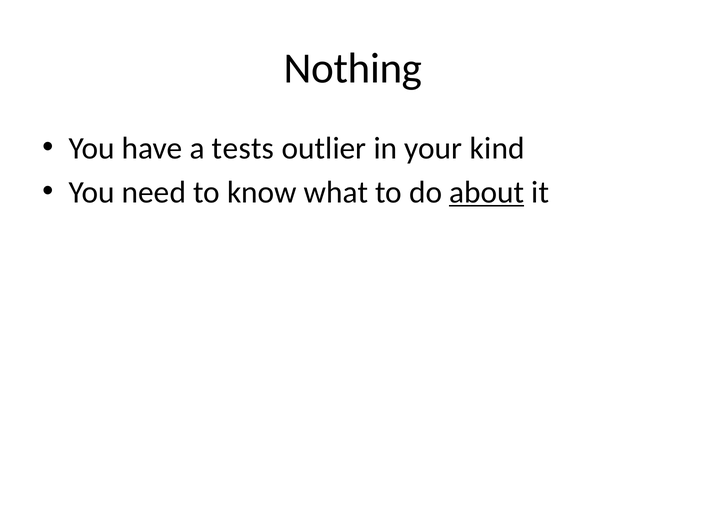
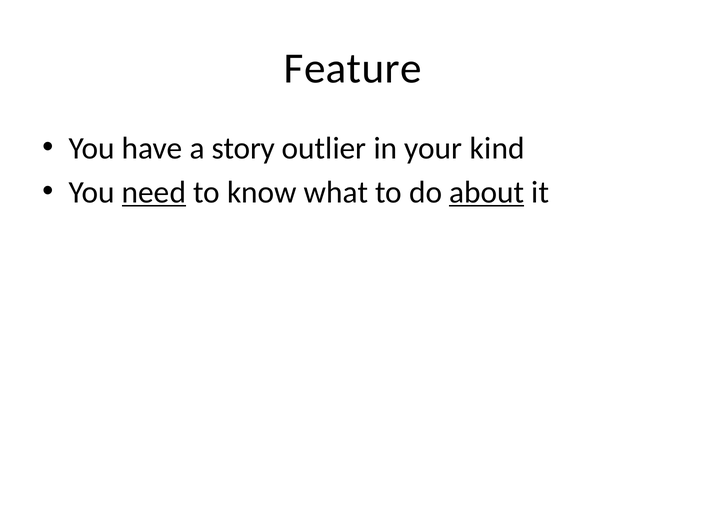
Nothing: Nothing -> Feature
tests: tests -> story
need underline: none -> present
